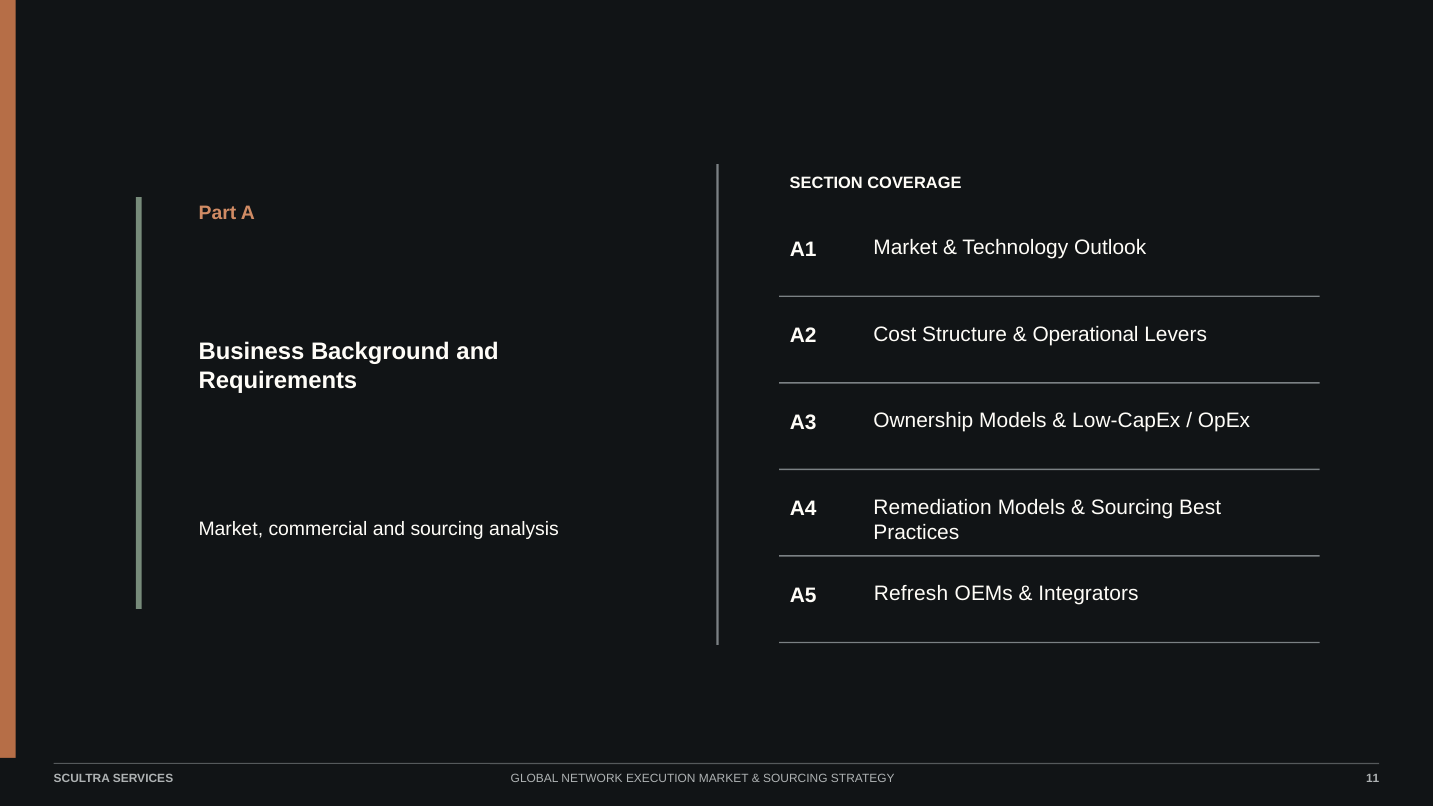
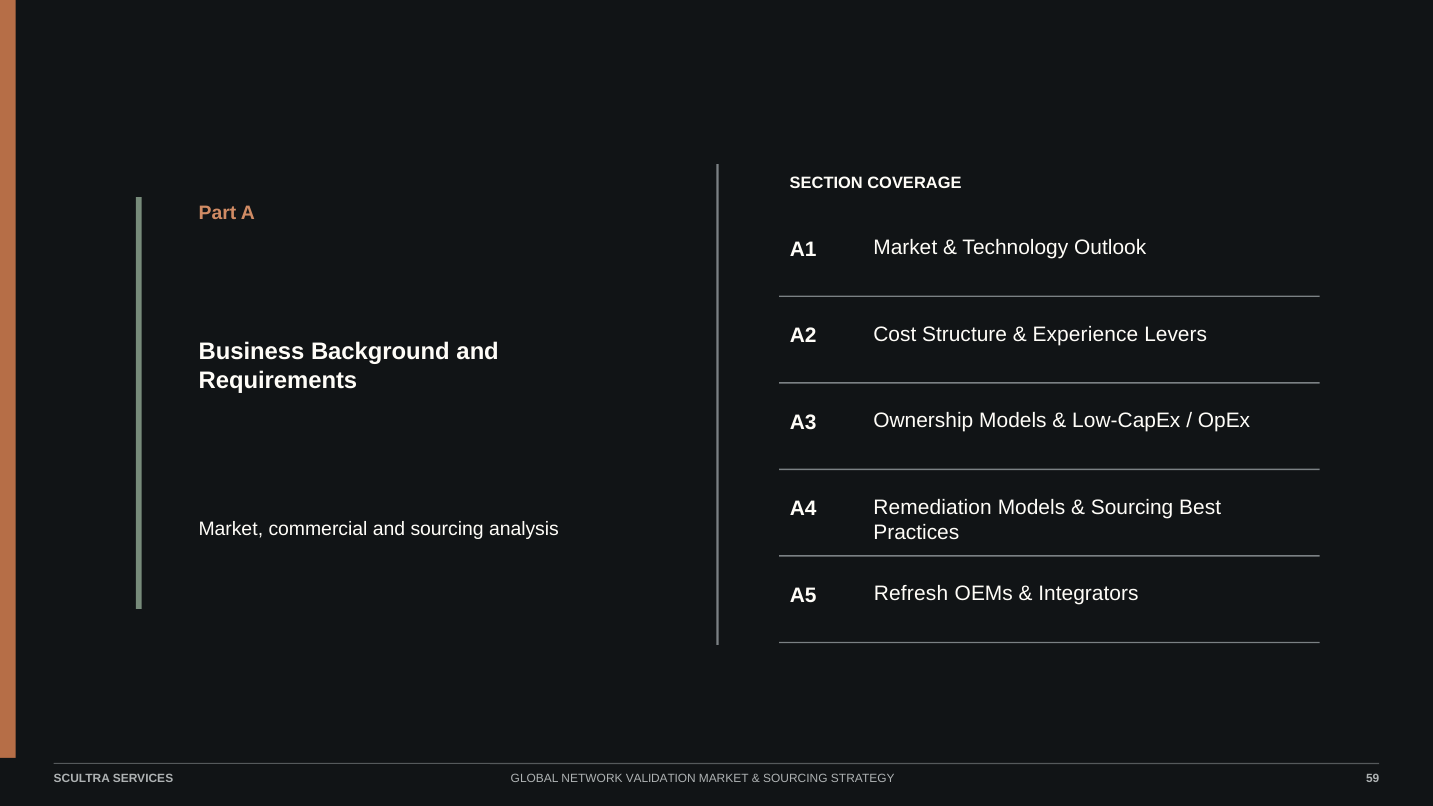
Operational: Operational -> Experience
EXECUTION: EXECUTION -> VALIDATION
11: 11 -> 59
